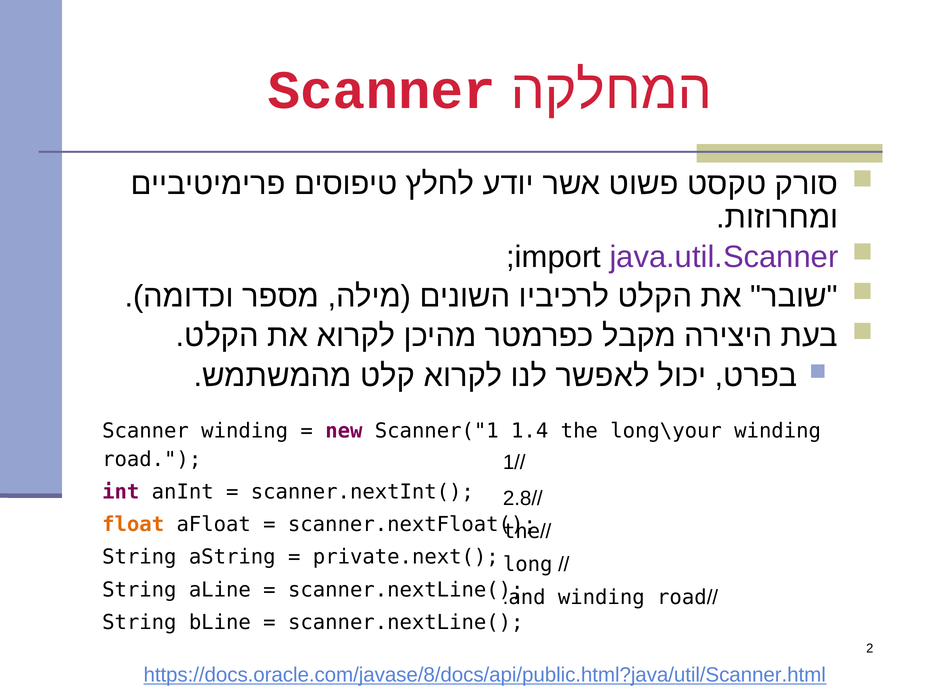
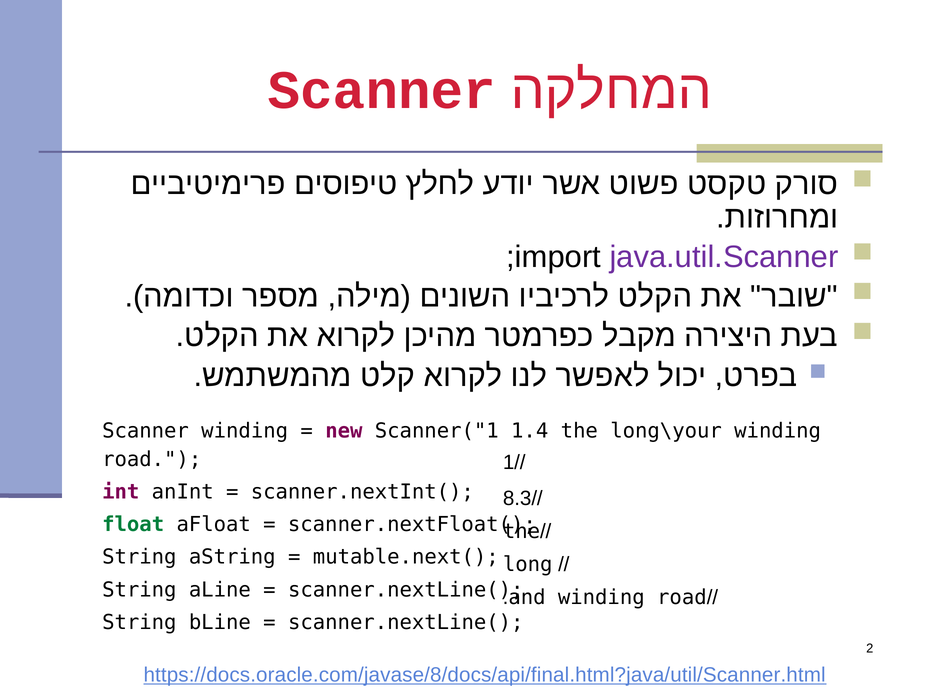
2.8: 2.8 -> 8.3
float colour: orange -> green
private.next(: private.next( -> mutable.next(
https://docs.oracle.com/javase/8/docs/api/public.html?java/util/Scanner.html: https://docs.oracle.com/javase/8/docs/api/public.html?java/util/Scanner.html -> https://docs.oracle.com/javase/8/docs/api/final.html?java/util/Scanner.html
